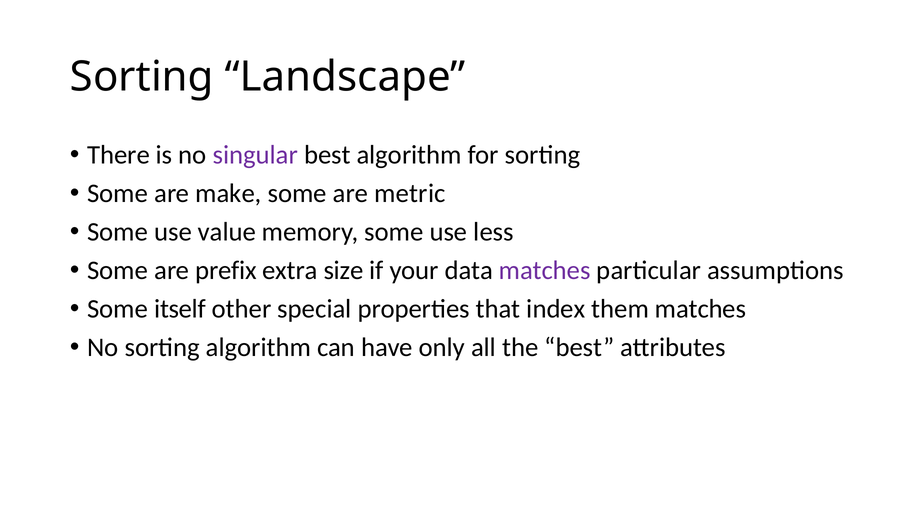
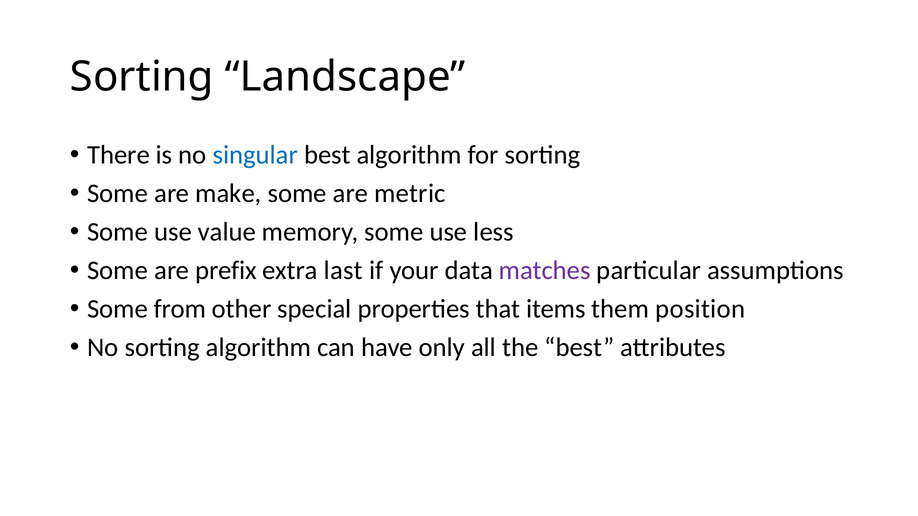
singular colour: purple -> blue
size: size -> last
itself: itself -> from
index: index -> items
them matches: matches -> position
